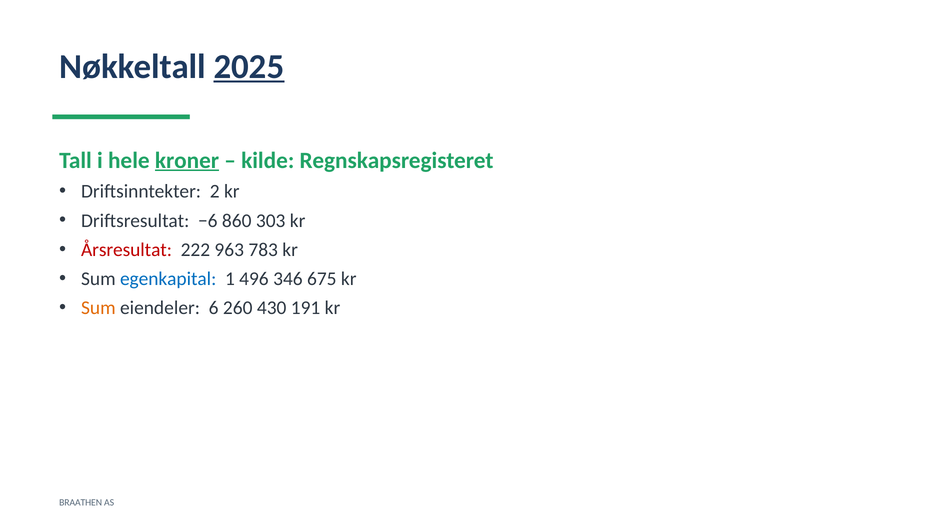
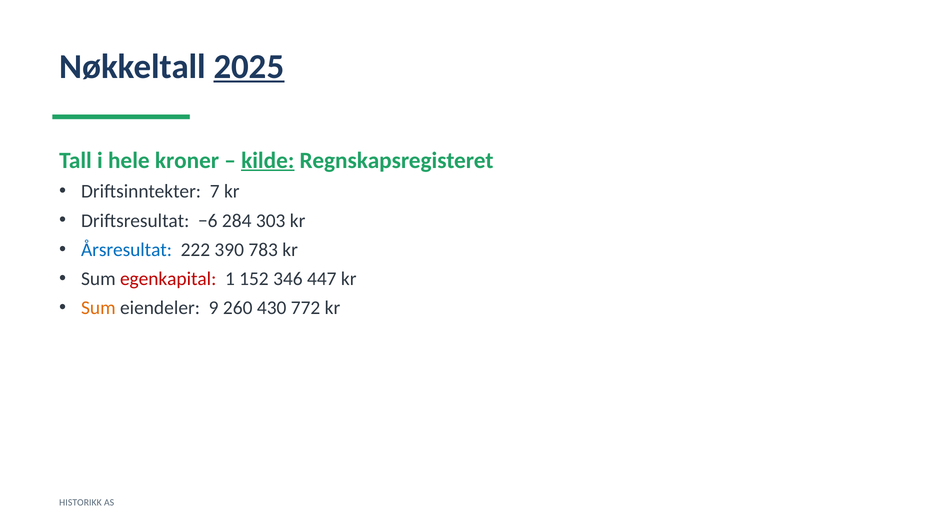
kroner underline: present -> none
kilde underline: none -> present
2: 2 -> 7
860: 860 -> 284
Årsresultat colour: red -> blue
963: 963 -> 390
egenkapital colour: blue -> red
496: 496 -> 152
675: 675 -> 447
6: 6 -> 9
191: 191 -> 772
BRAATHEN: BRAATHEN -> HISTORIKK
